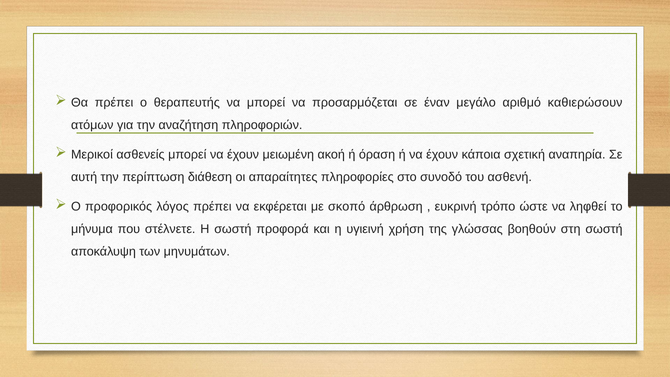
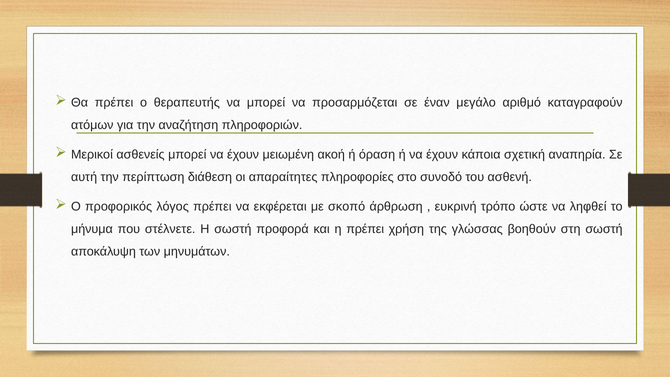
καθιερώσουν: καθιερώσουν -> καταγραφούν
η υγιεινή: υγιεινή -> πρέπει
